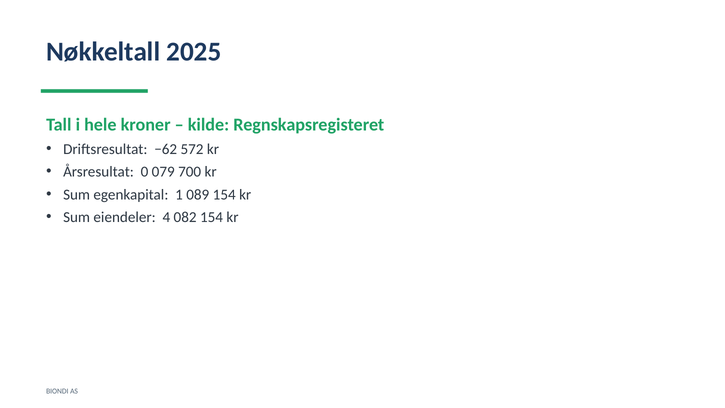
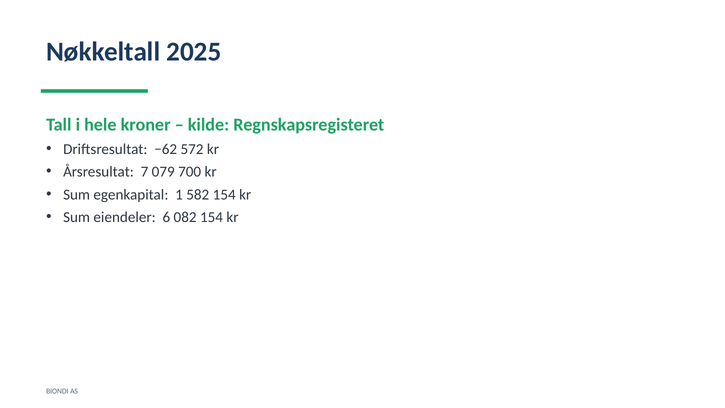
0: 0 -> 7
089: 089 -> 582
4: 4 -> 6
